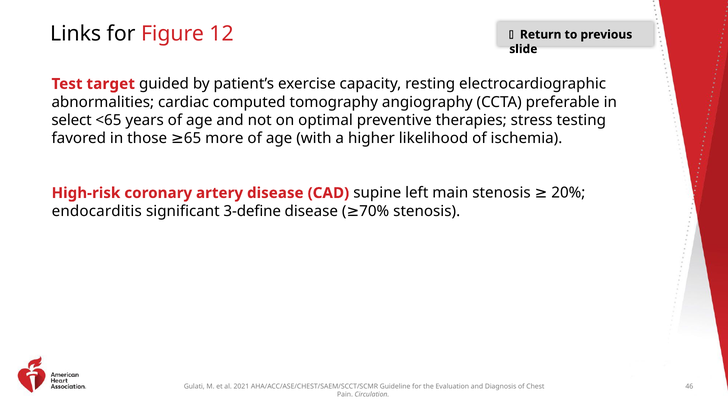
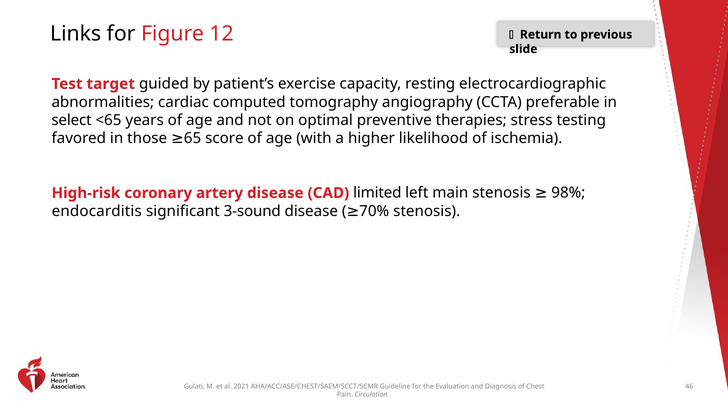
more: more -> score
supine: supine -> limited
20%: 20% -> 98%
3-define: 3-define -> 3-sound
